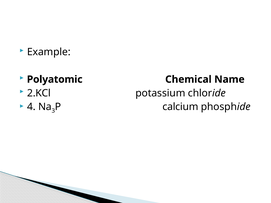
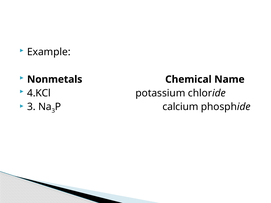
Polyatomic: Polyatomic -> Nonmetals
2.KCl: 2.KCl -> 4.KCl
4 at (31, 107): 4 -> 3
